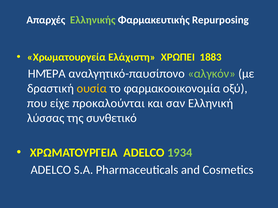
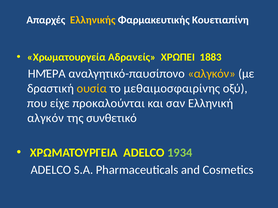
Ελληνικής colour: light green -> yellow
Repurposing: Repurposing -> Κουετιαπίνη
Ελάχιστη: Ελάχιστη -> Αδρανείς
αλγκόν at (212, 74) colour: light green -> yellow
φαρμακοοικονομία: φαρμακοοικονομία -> μεθαιμοσφαιρίνης
λύσσας at (46, 118): λύσσας -> αλγκόν
